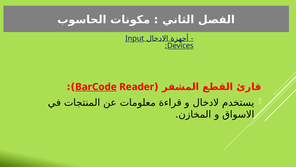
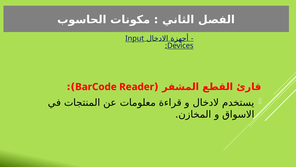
BarCode underline: present -> none
